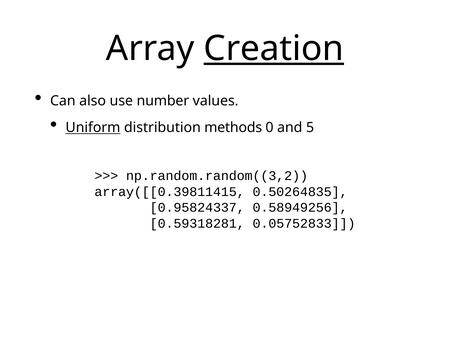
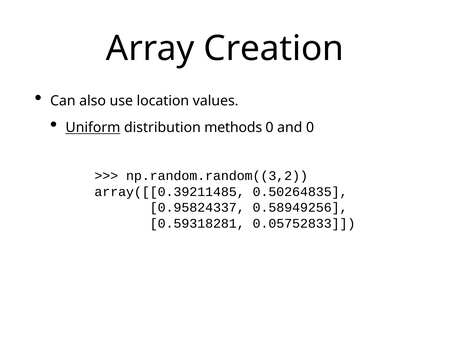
Creation underline: present -> none
number: number -> location
and 5: 5 -> 0
array([[0.39811415: array([[0.39811415 -> array([[0.39211485
